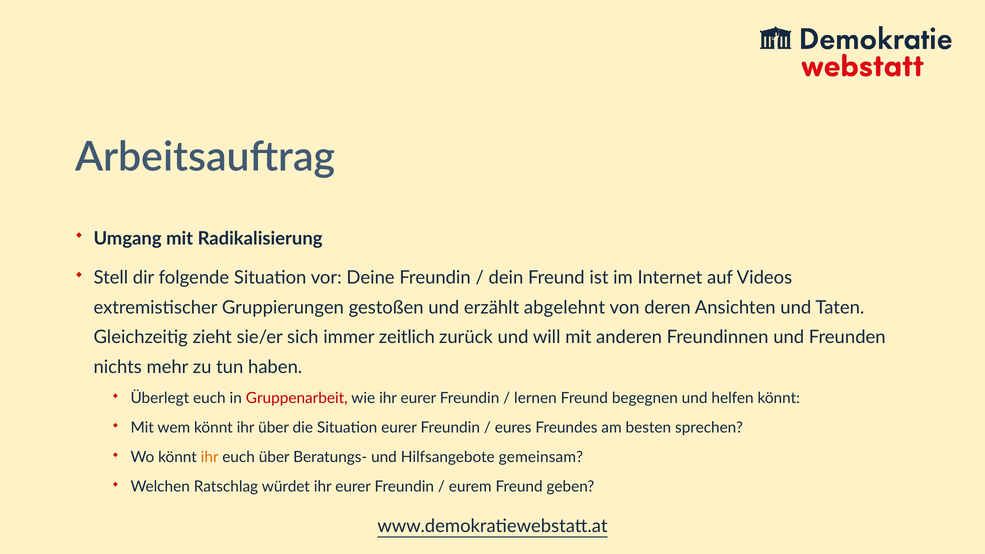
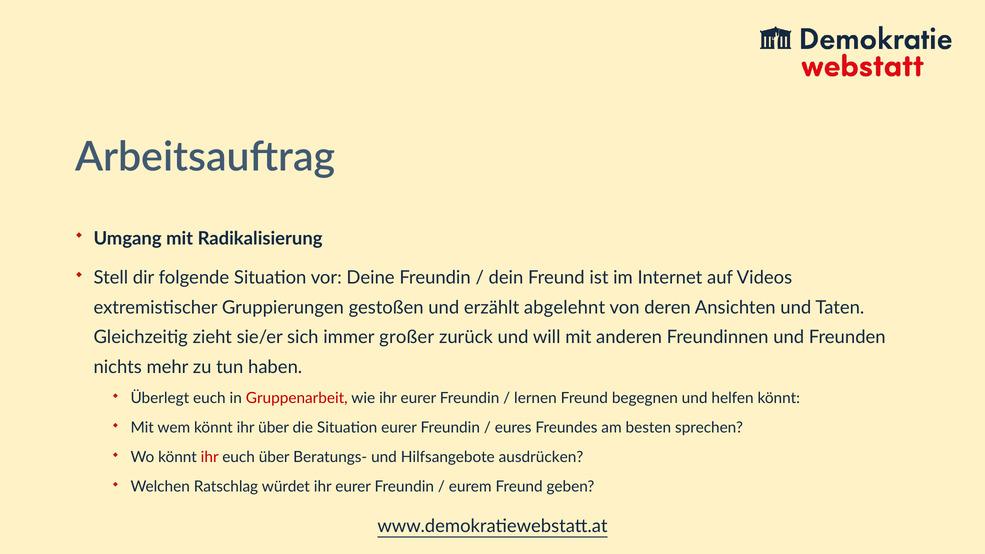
zeitlich: zeitlich -> großer
ihr at (210, 457) colour: orange -> red
gemeinsam: gemeinsam -> ausdrücken
